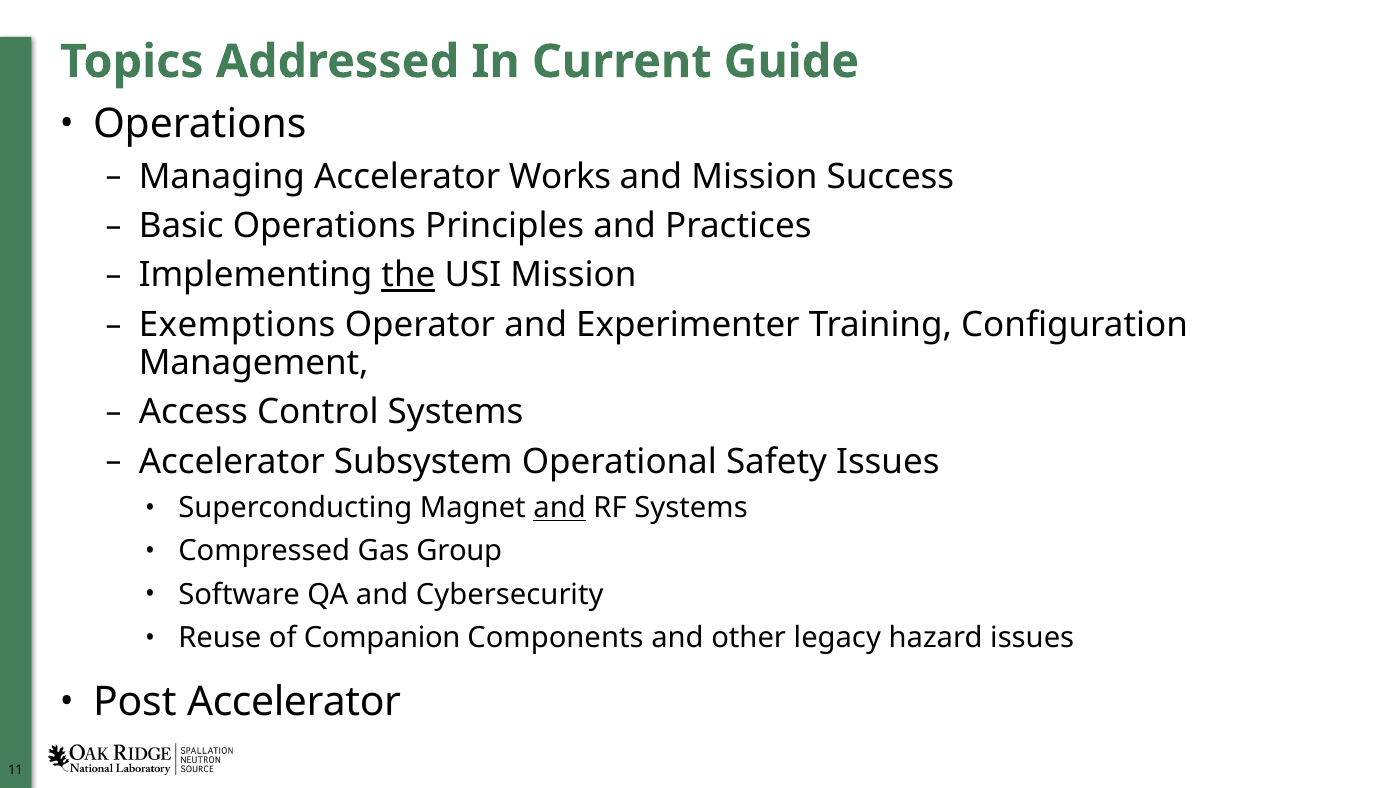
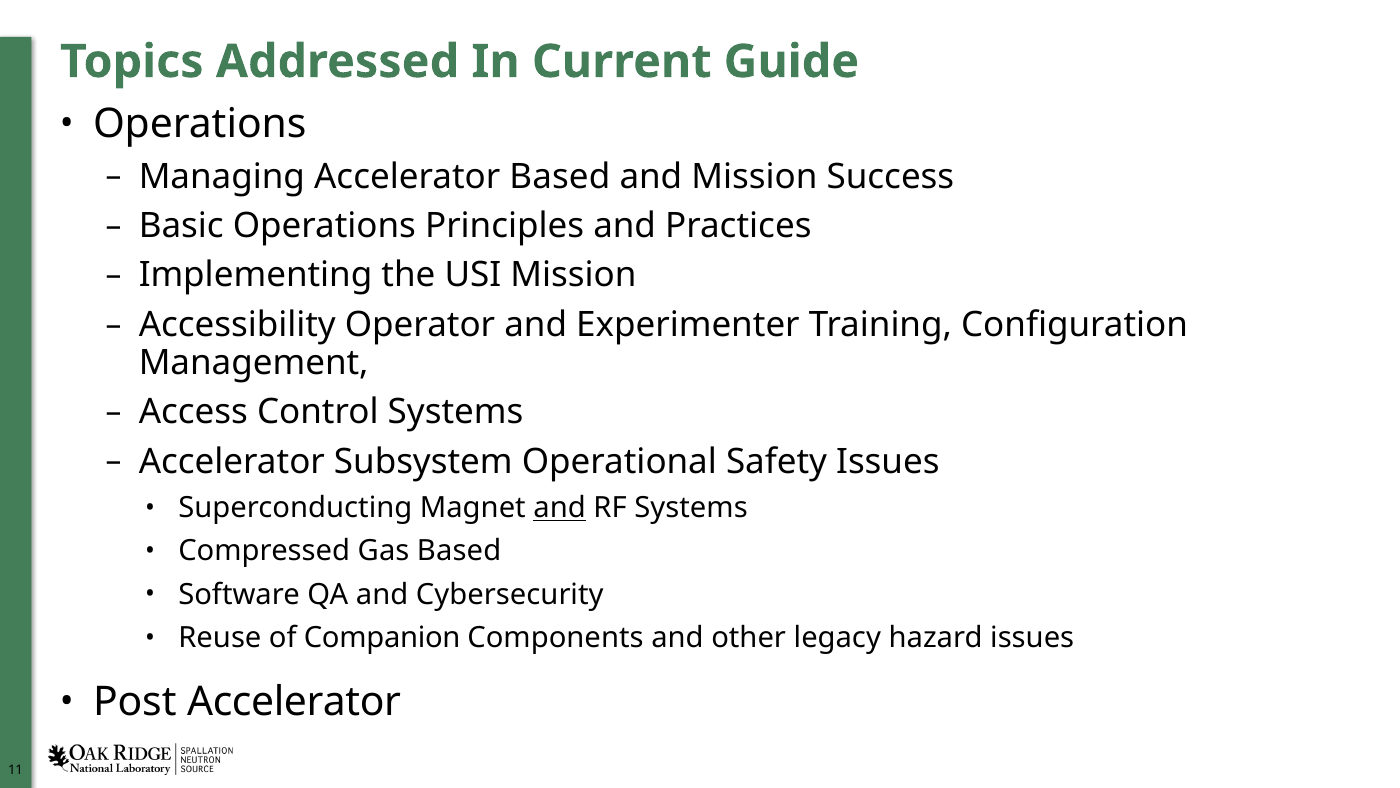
Accelerator Works: Works -> Based
the underline: present -> none
Exemptions: Exemptions -> Accessibility
Gas Group: Group -> Based
